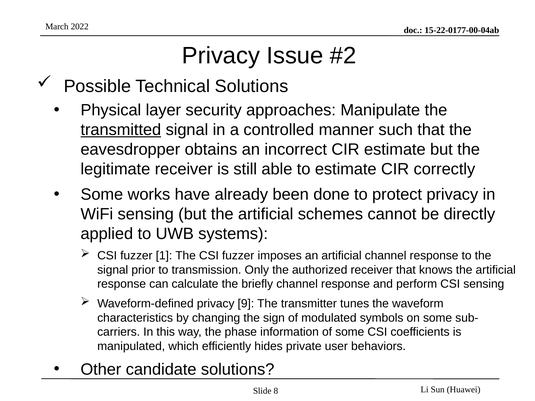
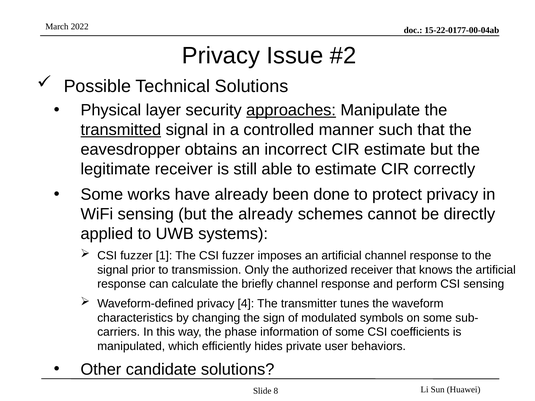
approaches underline: none -> present
but the artificial: artificial -> already
9: 9 -> 4
